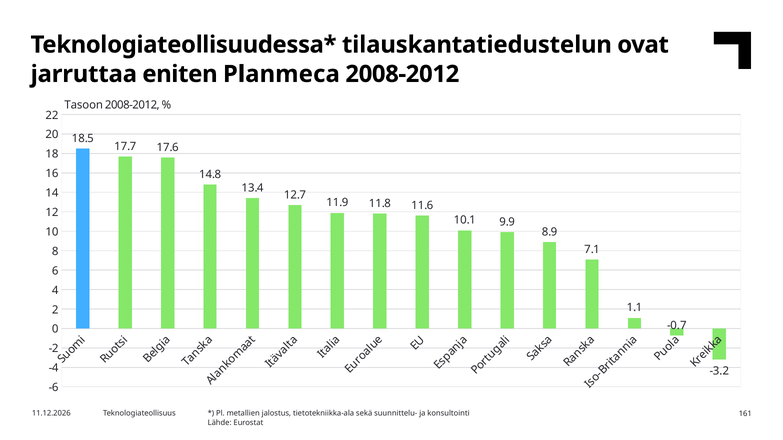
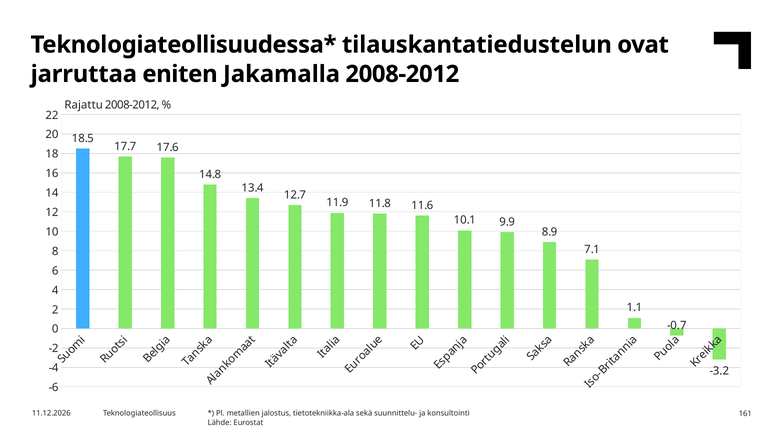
Planmeca: Planmeca -> Jakamalla
Tasoon: Tasoon -> Rajattu
